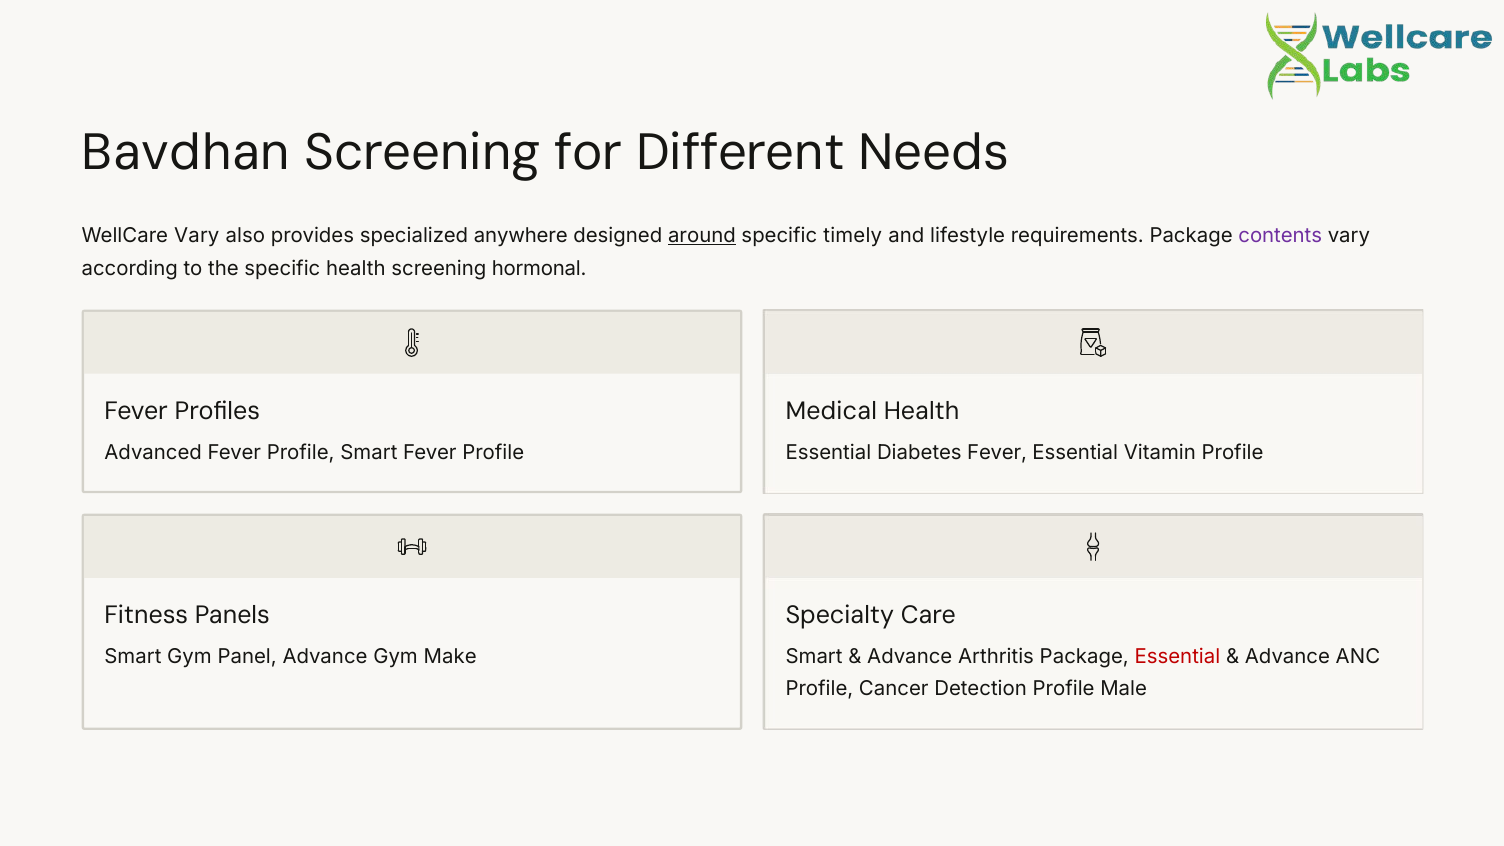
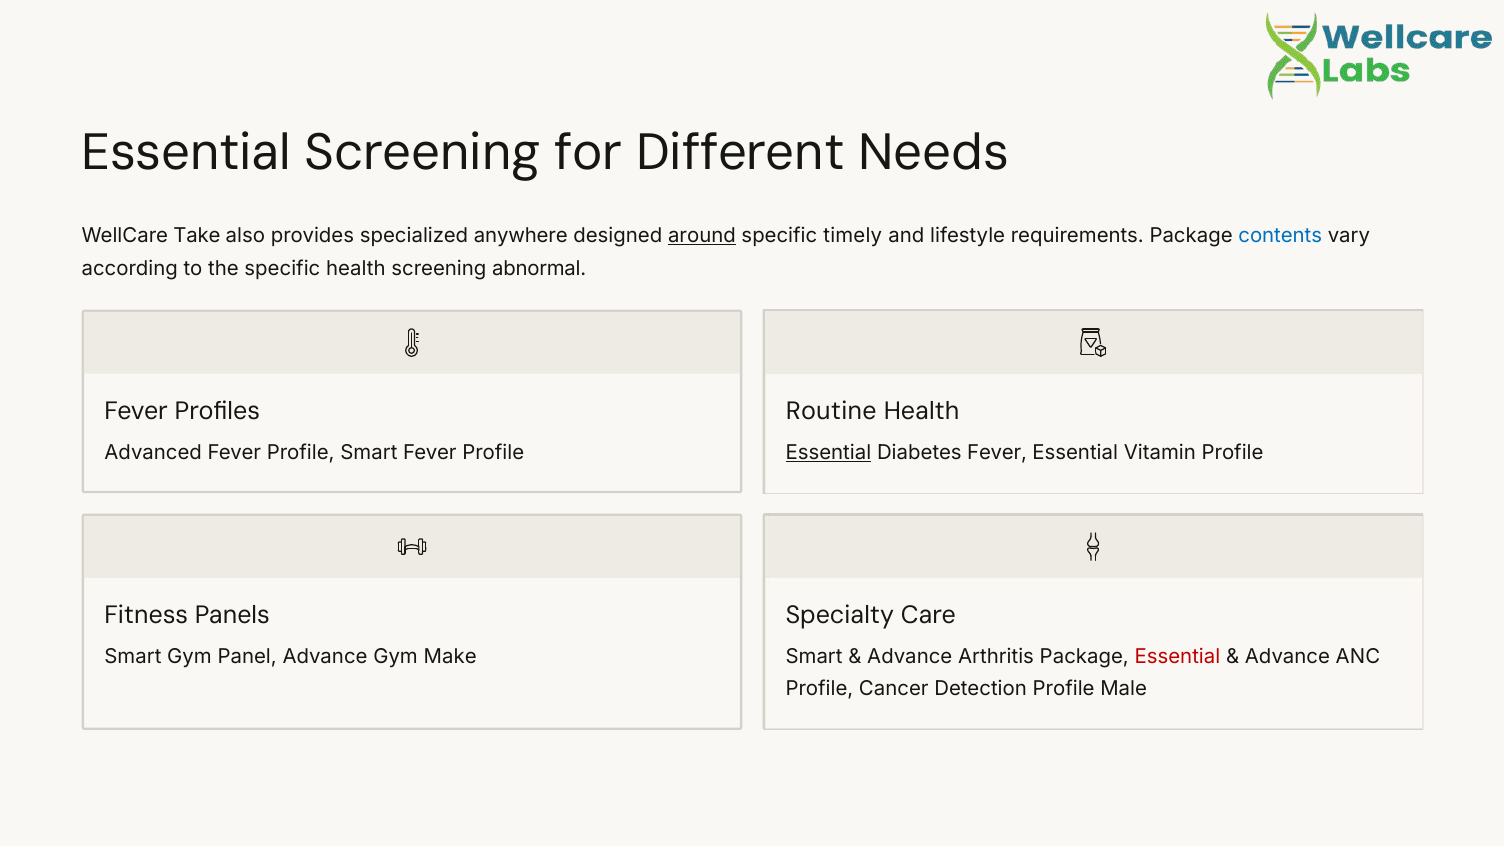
Bavdhan at (186, 152): Bavdhan -> Essential
WellCare Vary: Vary -> Take
contents colour: purple -> blue
hormonal: hormonal -> abnormal
Medical: Medical -> Routine
Essential at (828, 453) underline: none -> present
